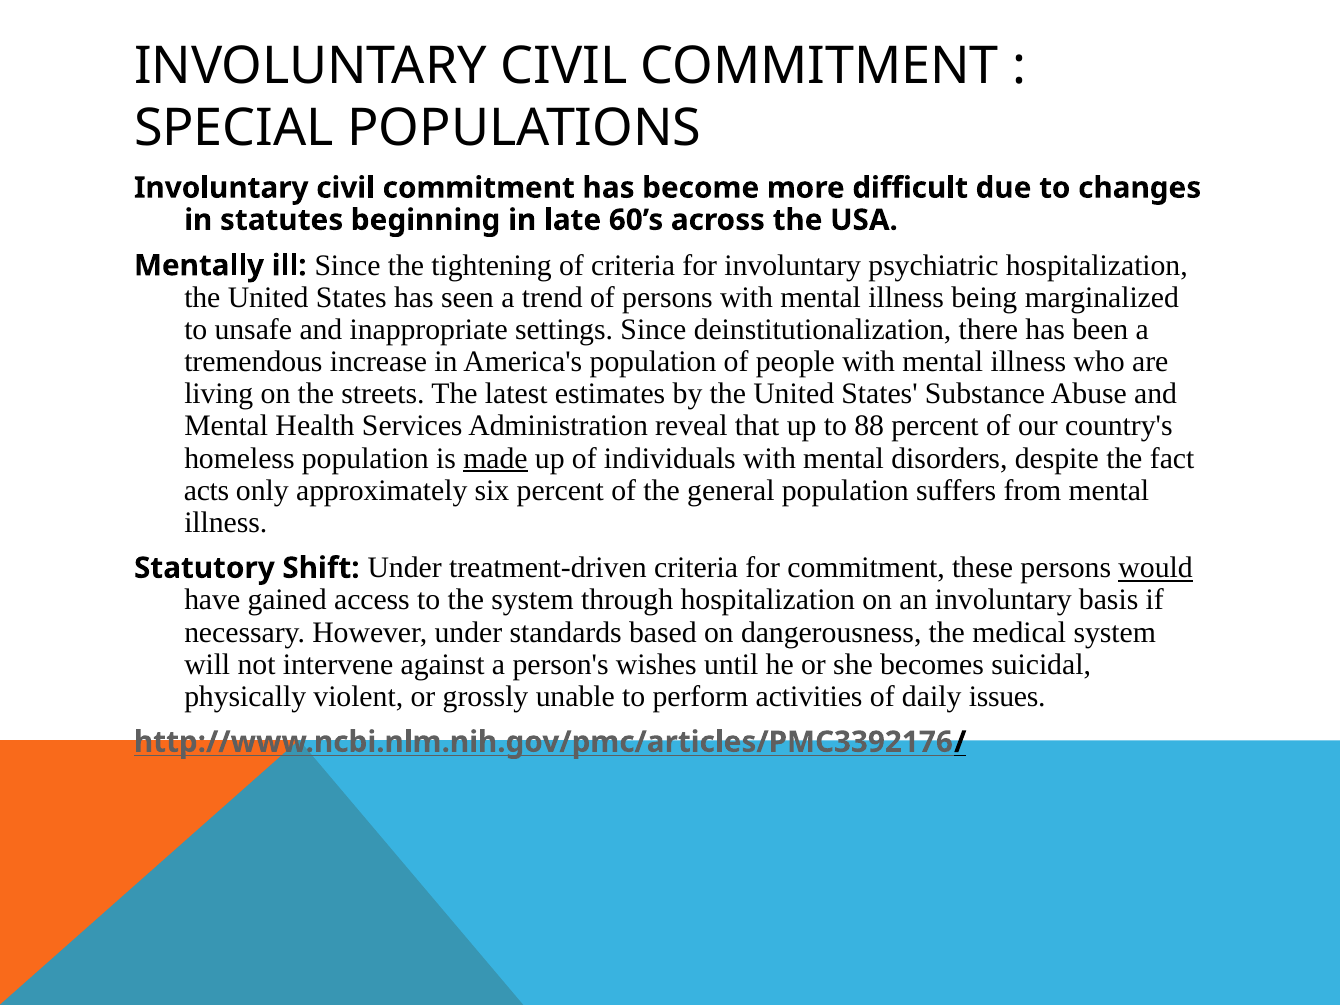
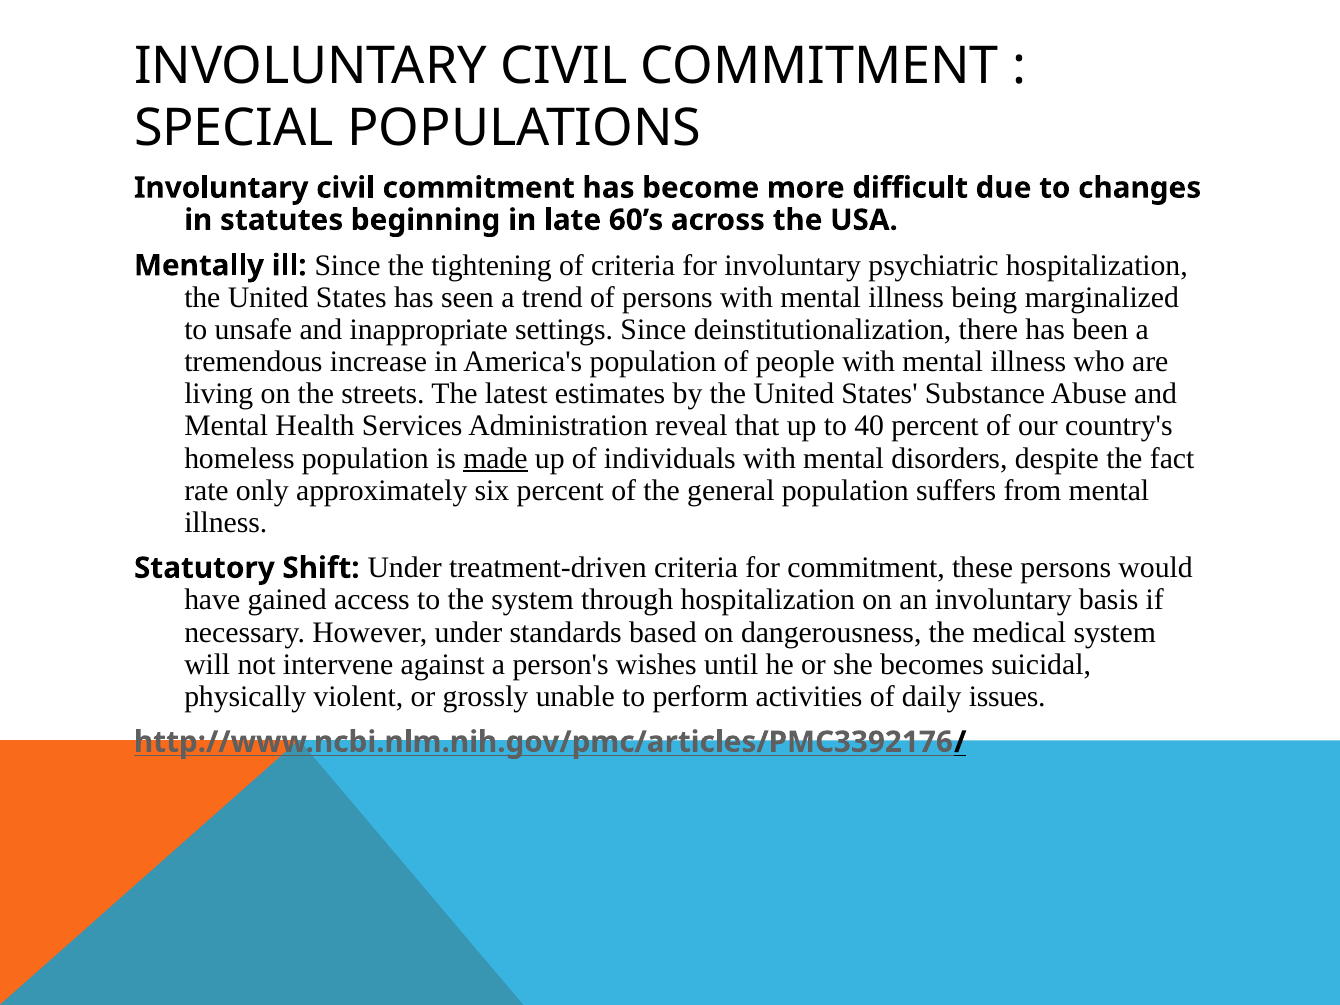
88: 88 -> 40
acts: acts -> rate
would underline: present -> none
